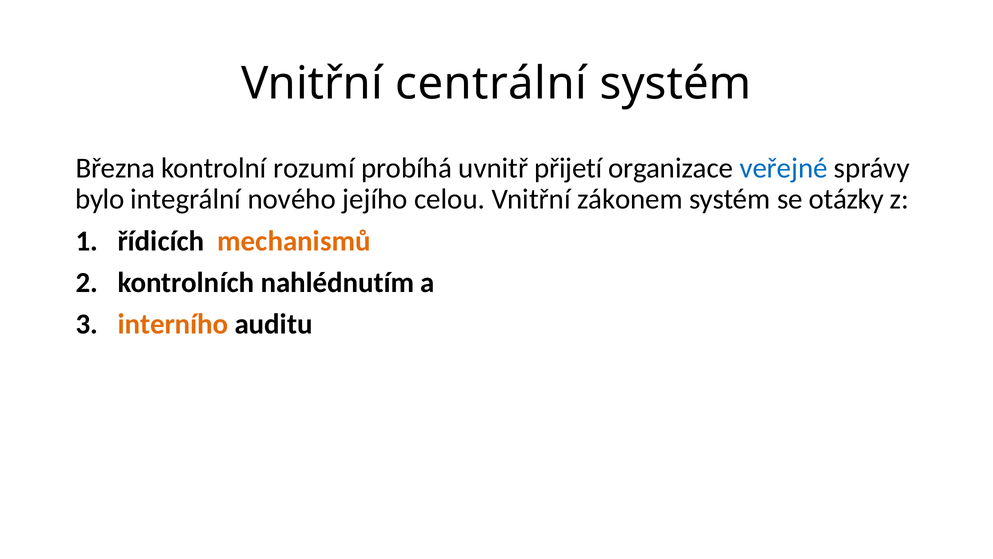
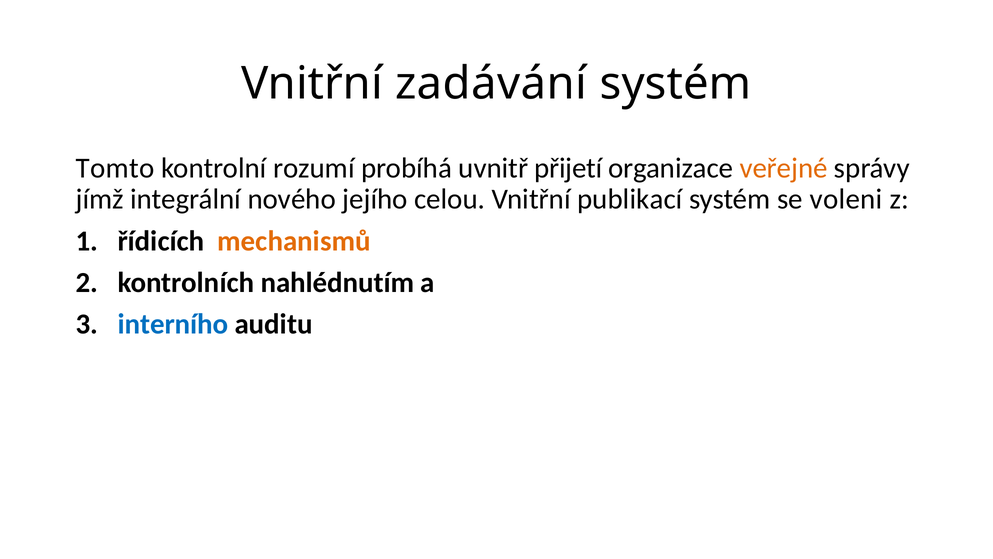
centrální: centrální -> zadávání
Března: Března -> Tomto
veřejné colour: blue -> orange
bylo: bylo -> jímž
zákonem: zákonem -> publikací
otázky: otázky -> voleni
interního colour: orange -> blue
